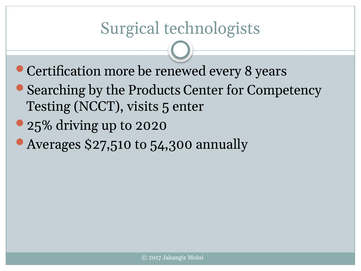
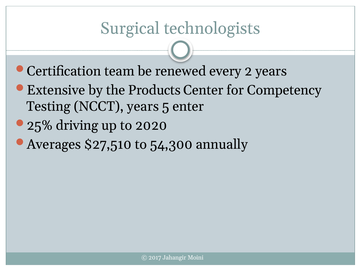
more: more -> team
8: 8 -> 2
Searching: Searching -> Extensive
NCCT visits: visits -> years
